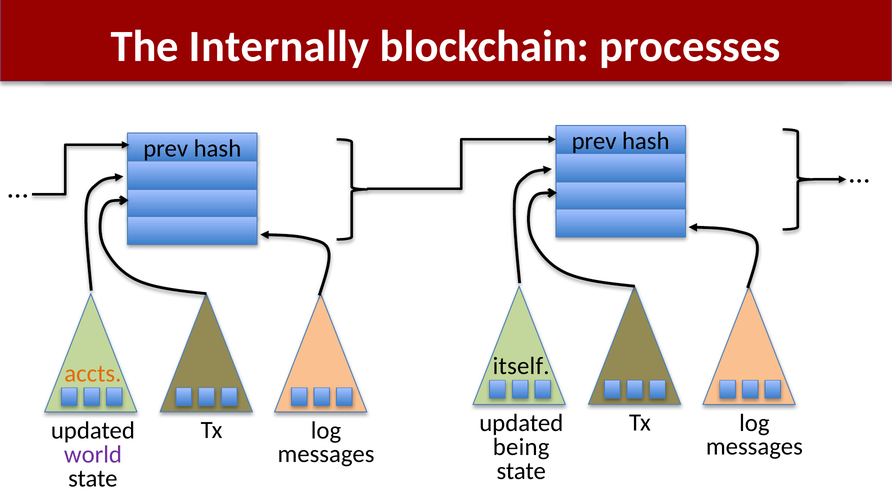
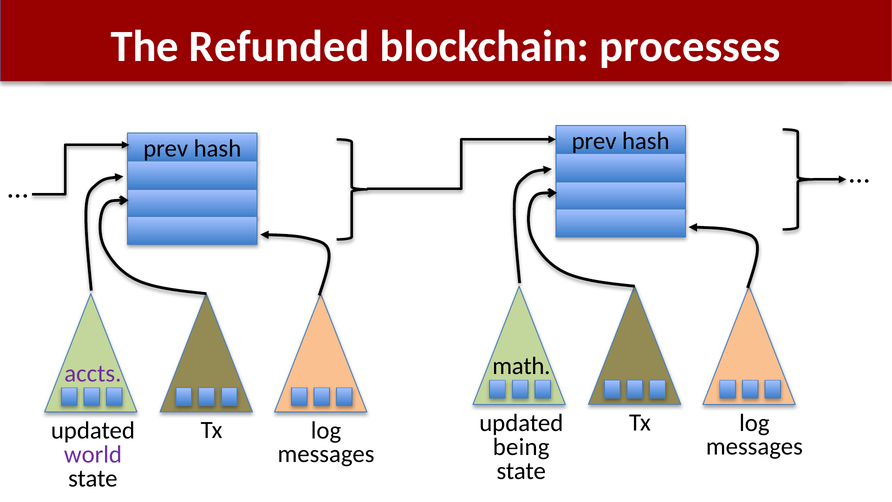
Internally: Internally -> Refunded
itself: itself -> math
accts colour: orange -> purple
